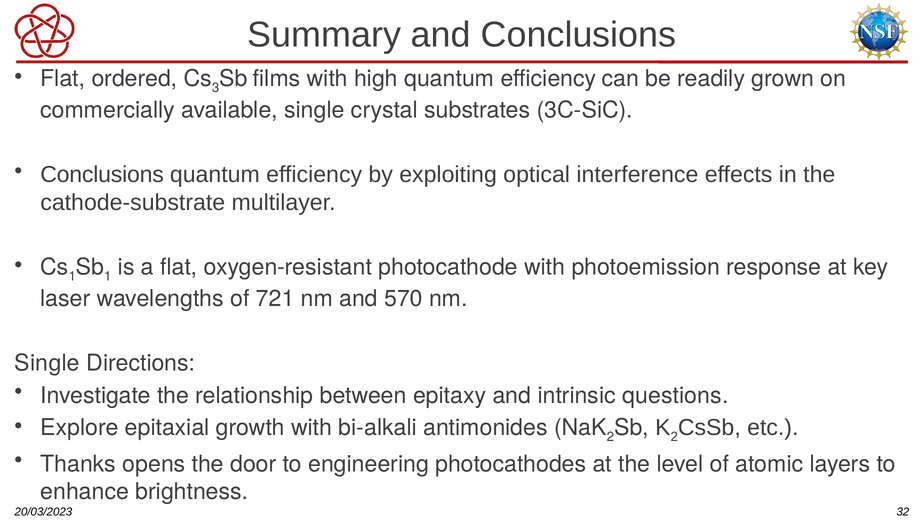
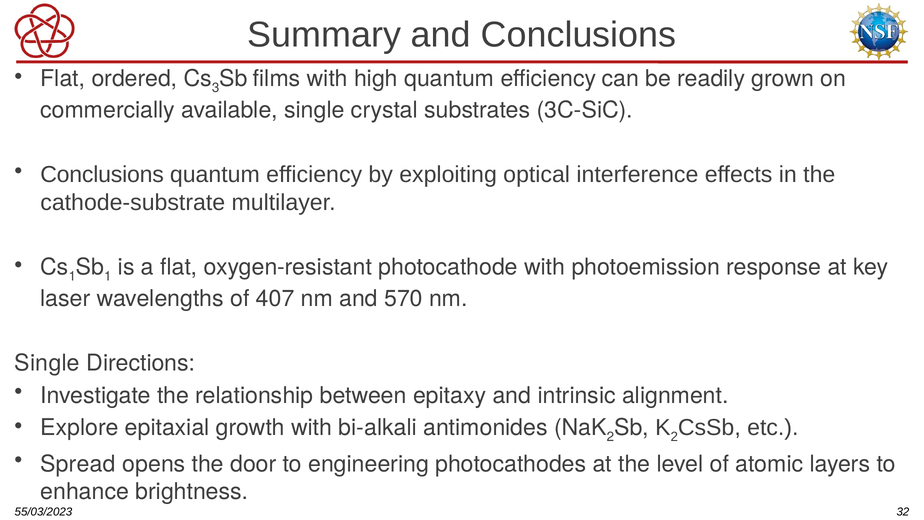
721: 721 -> 407
questions: questions -> alignment
Thanks: Thanks -> Spread
20/03/2023: 20/03/2023 -> 55/03/2023
